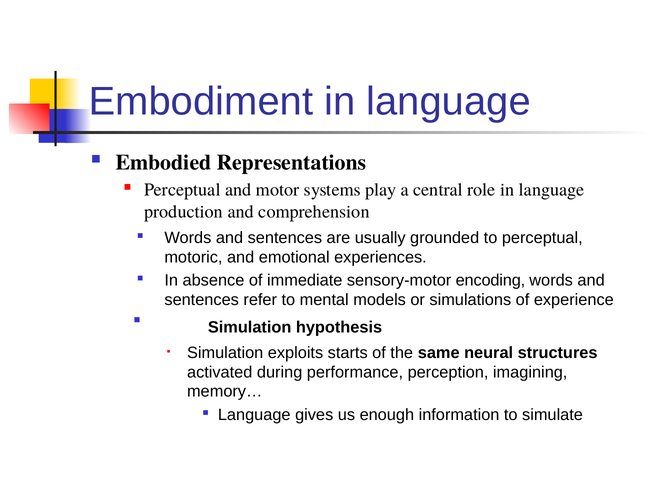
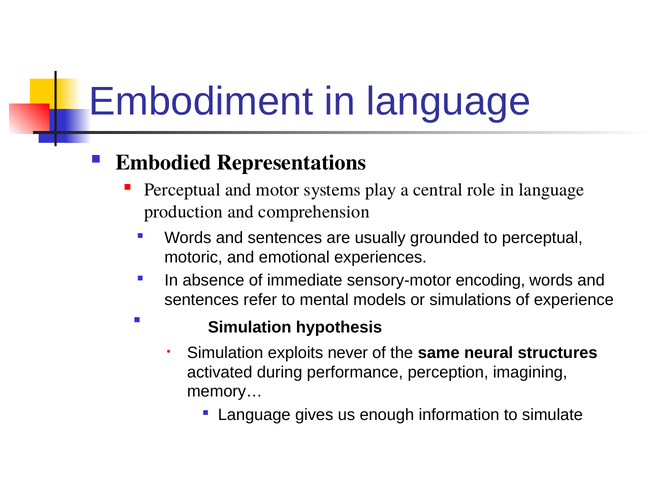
starts: starts -> never
